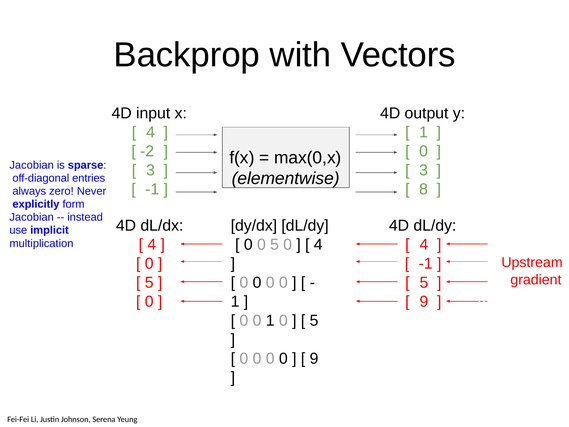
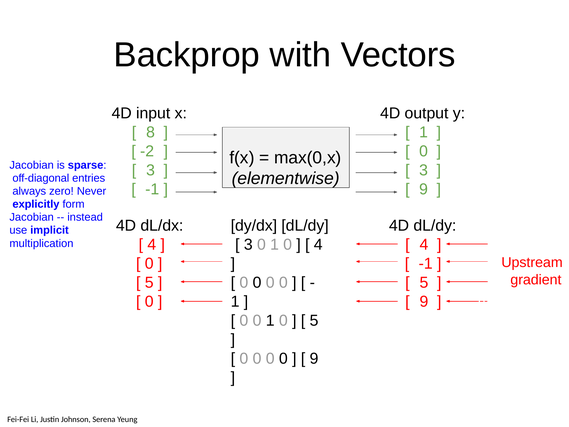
4 at (151, 132): 4 -> 8
8 at (423, 189): 8 -> 9
0 at (248, 245): 0 -> 3
5 at (274, 245): 5 -> 1
